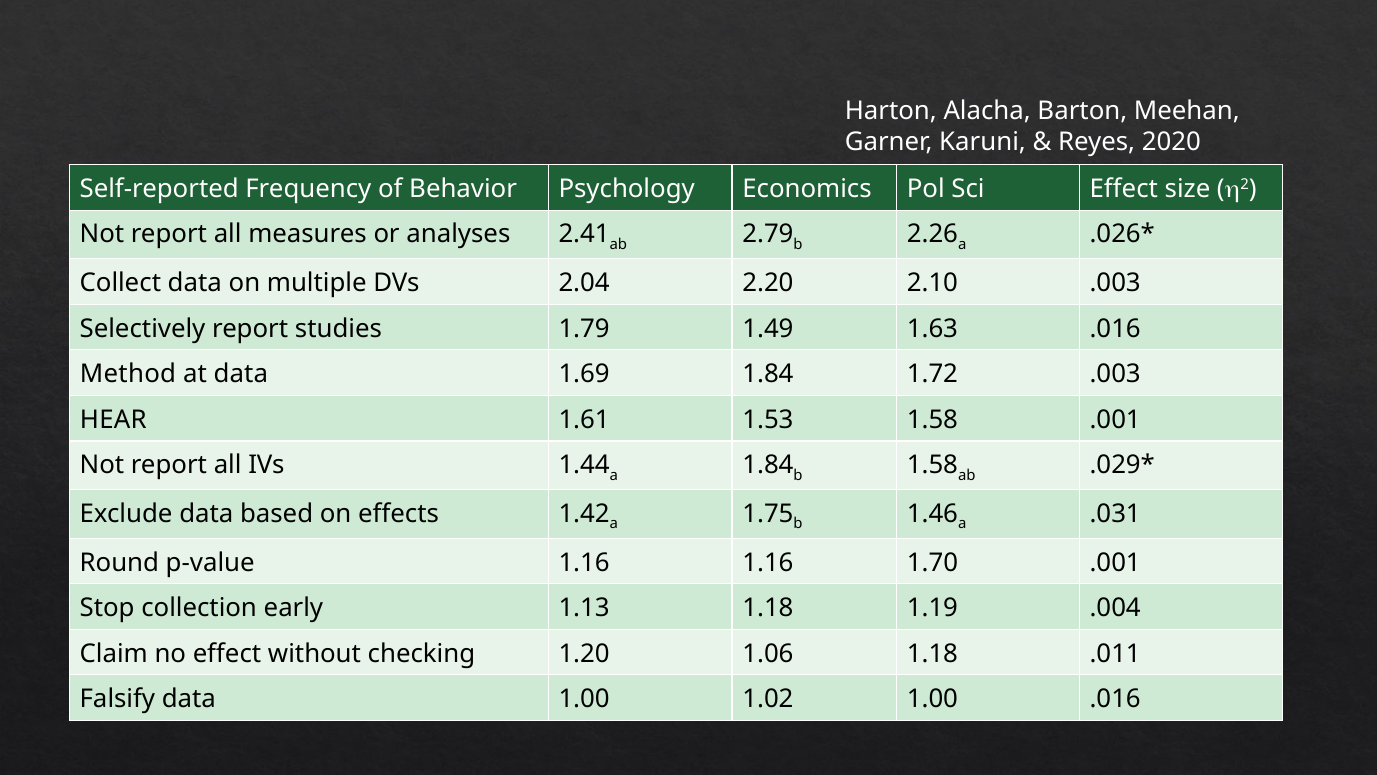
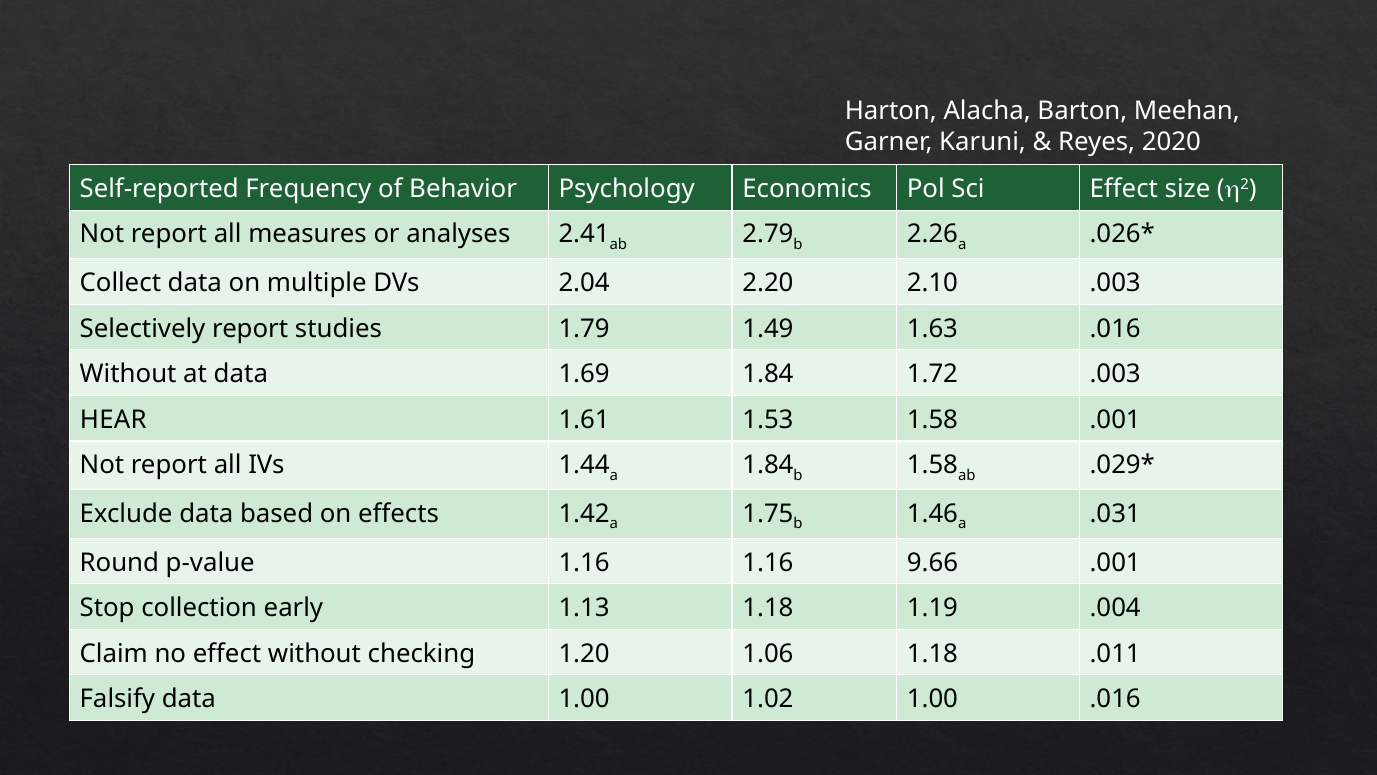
Method at (128, 374): Method -> Without
1.70: 1.70 -> 9.66
